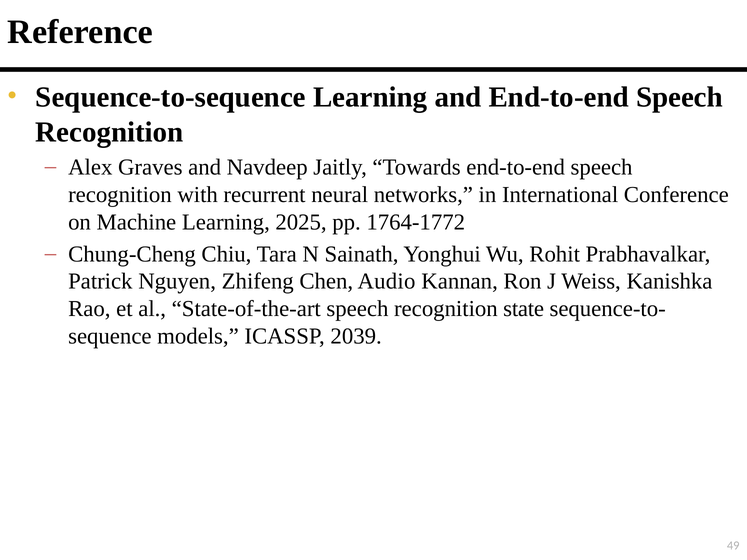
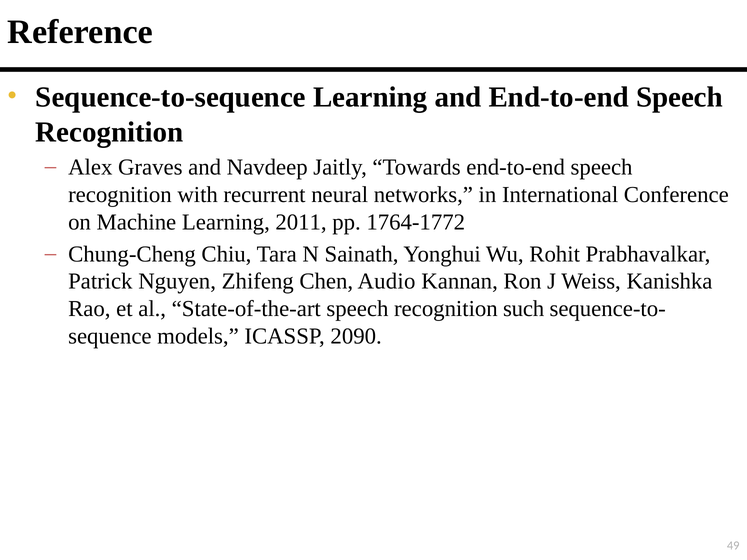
2025: 2025 -> 2011
state: state -> such
2039: 2039 -> 2090
